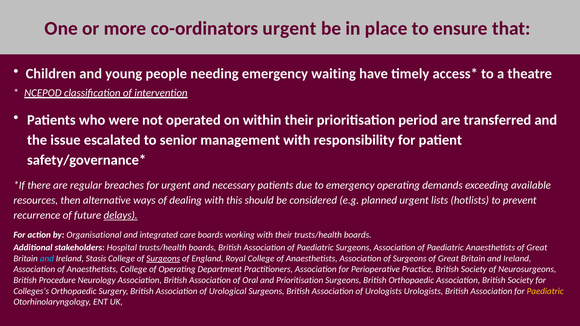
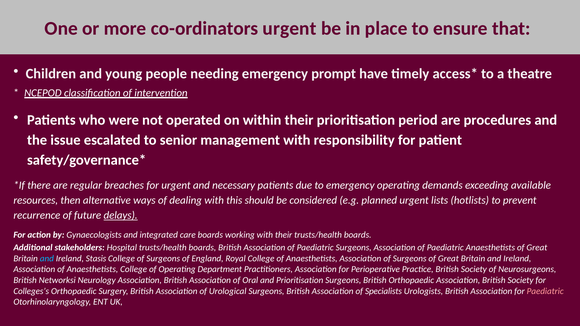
waiting: waiting -> prompt
transferred: transferred -> procedures
Organisational: Organisational -> Gynaecologists
Surgeons at (163, 259) underline: present -> none
Procedure: Procedure -> Networksi
of Urologists: Urologists -> Specialists
Paediatric at (545, 291) colour: yellow -> pink
